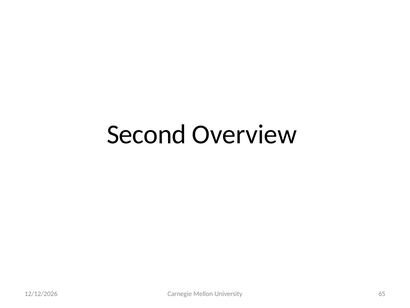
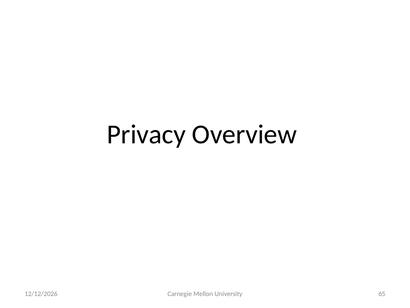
Second: Second -> Privacy
